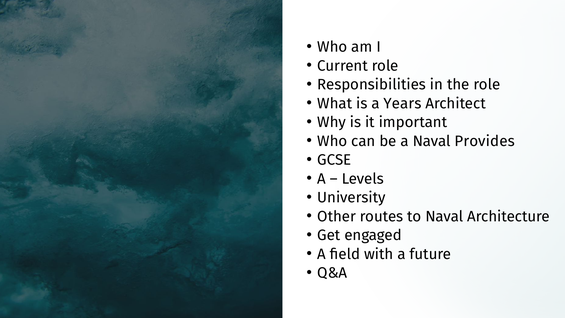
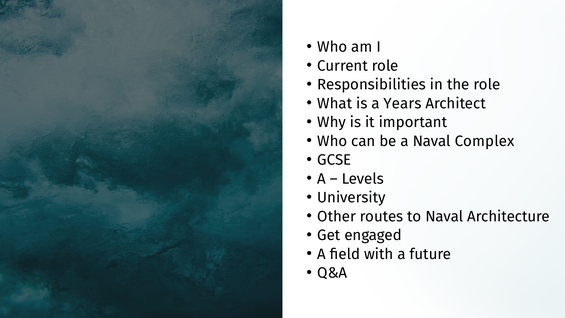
Provides: Provides -> Complex
